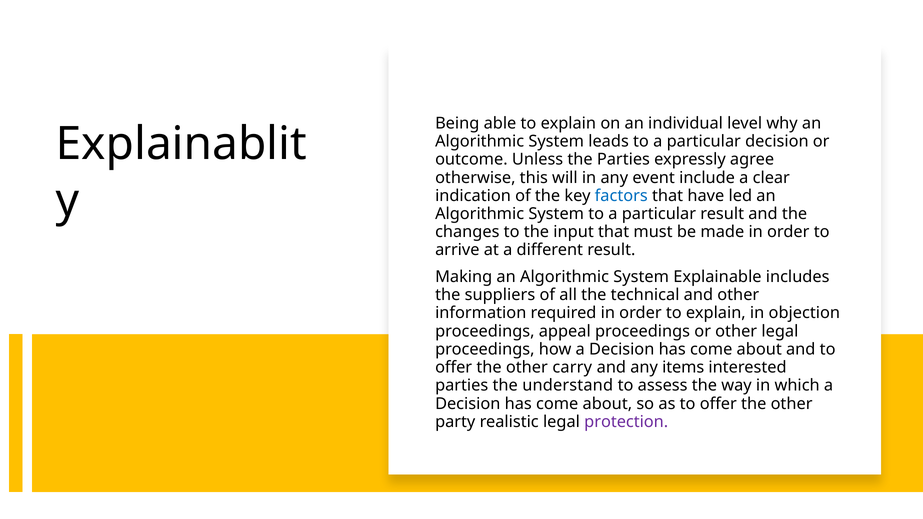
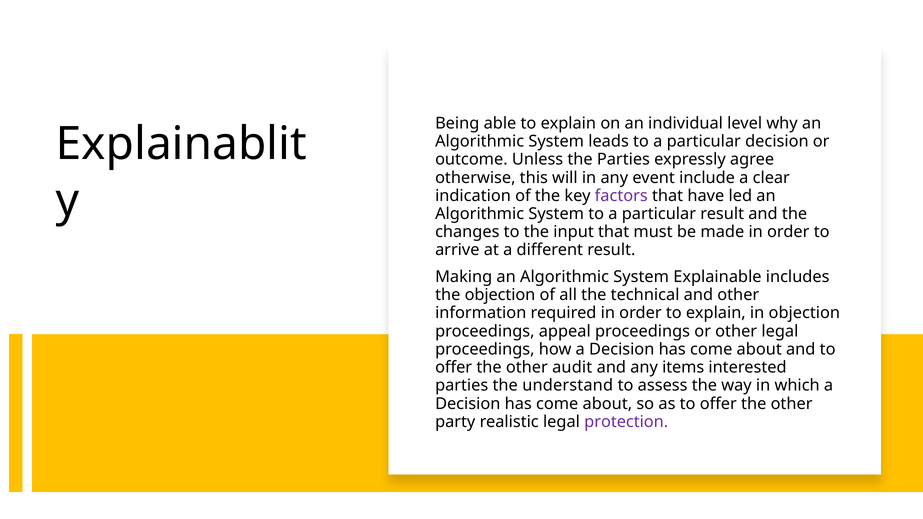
factors colour: blue -> purple
the suppliers: suppliers -> objection
carry: carry -> audit
